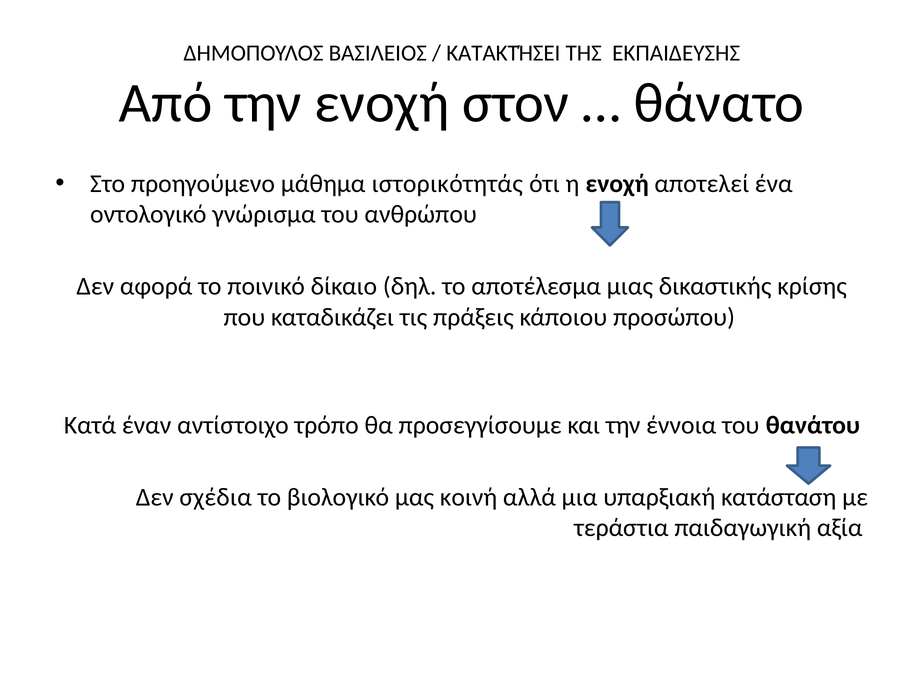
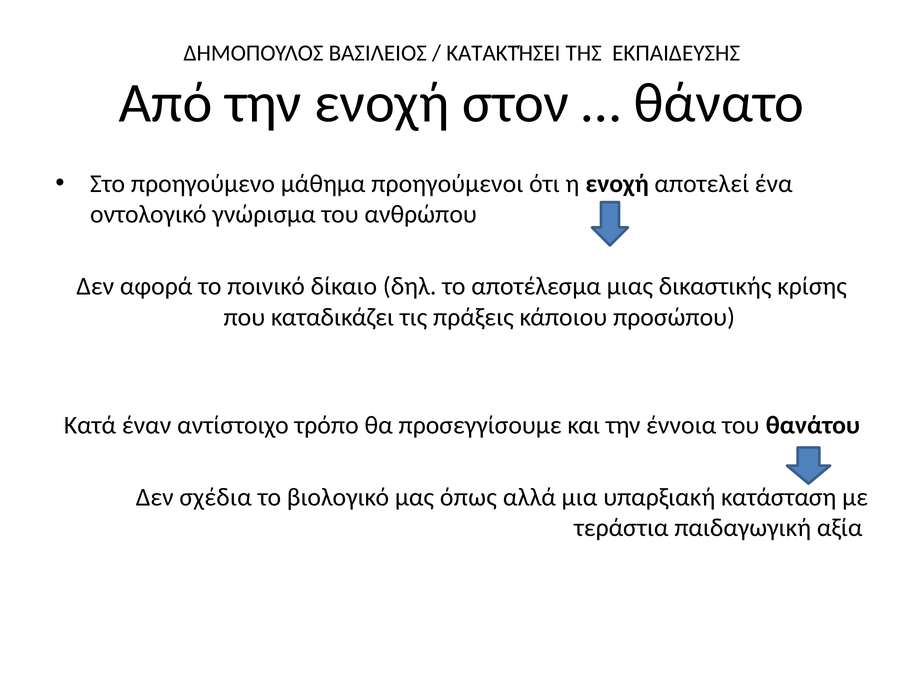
ιστορικότητάς: ιστορικότητάς -> προηγούμενοι
κοινή: κοινή -> όπως
